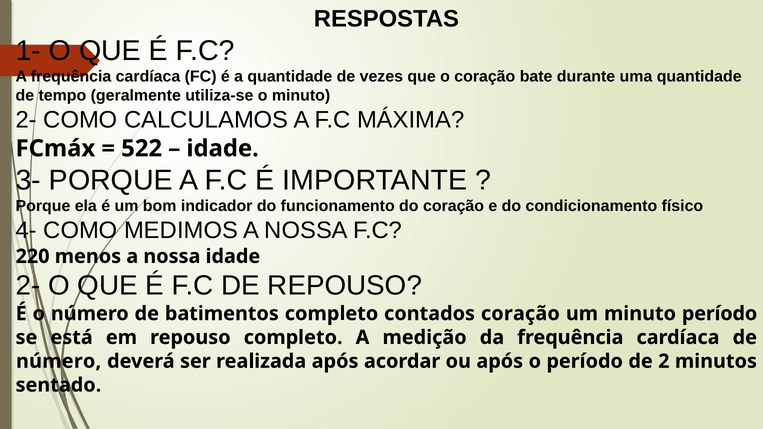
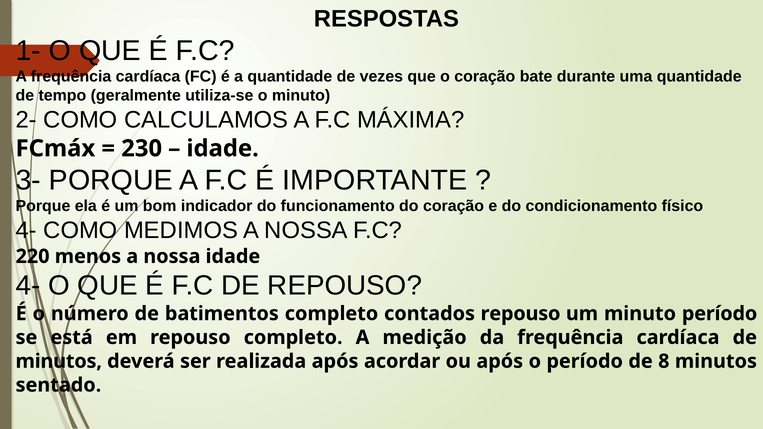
522: 522 -> 230
2- at (28, 286): 2- -> 4-
contados coração: coração -> repouso
número at (59, 361): número -> minutos
2: 2 -> 8
